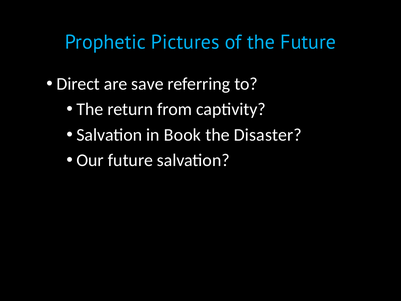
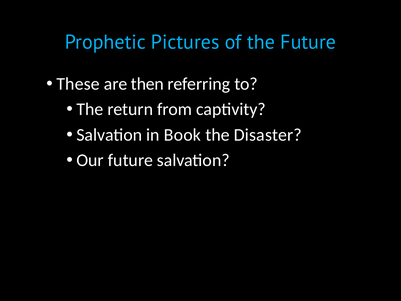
Direct: Direct -> These
save: save -> then
